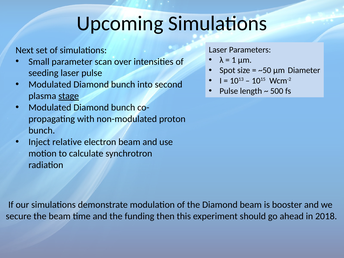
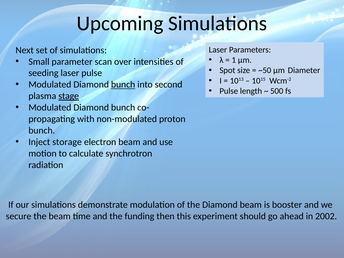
bunch at (123, 85) underline: none -> present
relative: relative -> storage
2018: 2018 -> 2002
